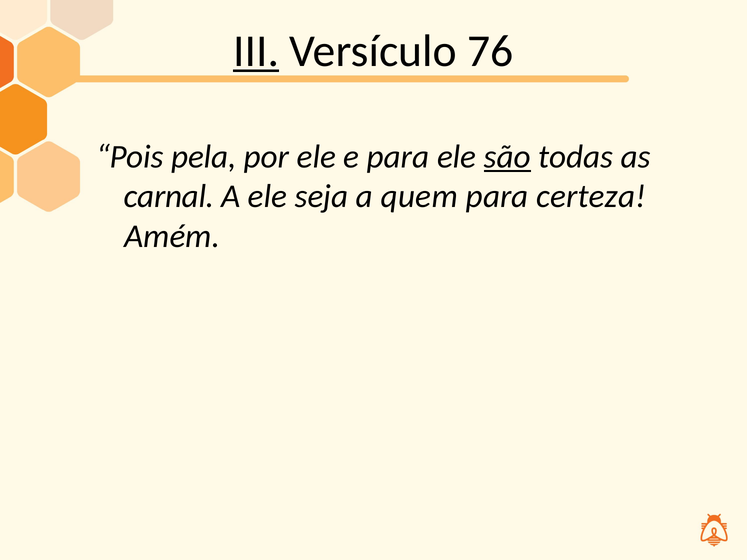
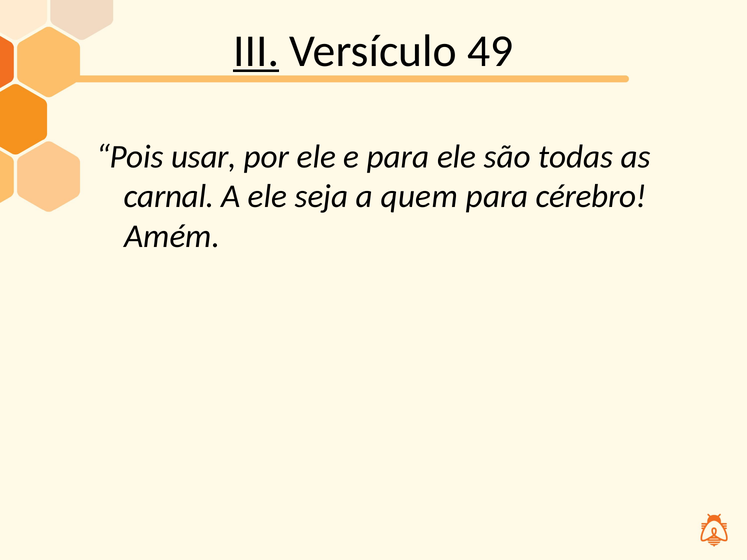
76: 76 -> 49
pela: pela -> usar
são underline: present -> none
certeza: certeza -> cérebro
